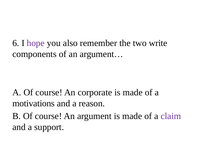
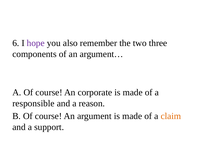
write: write -> three
motivations: motivations -> responsible
claim colour: purple -> orange
